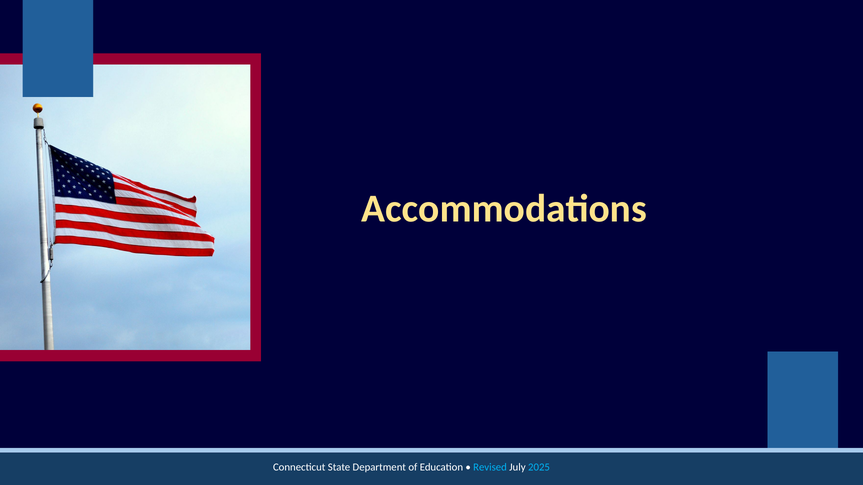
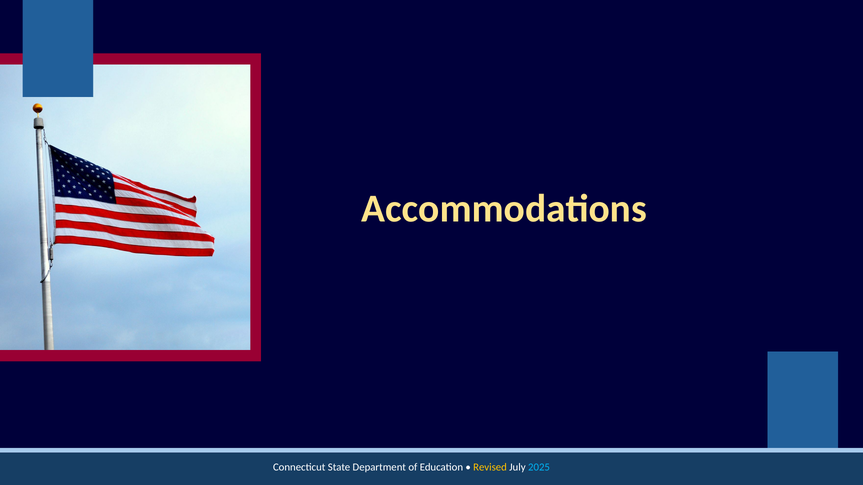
Revised colour: light blue -> yellow
